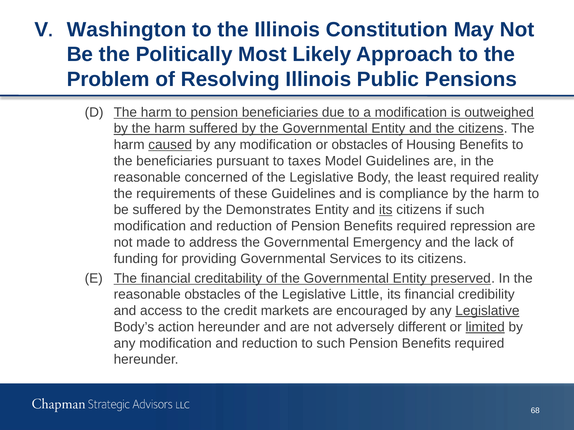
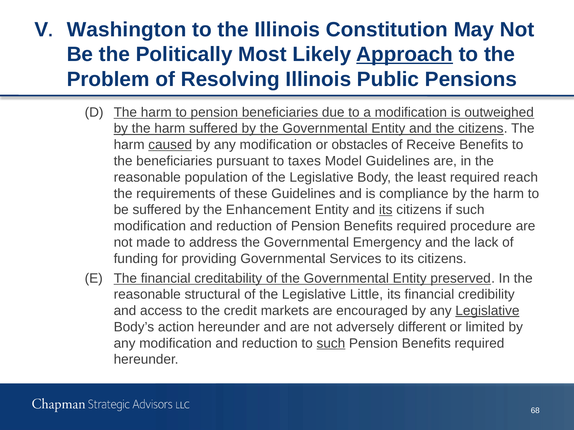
Approach underline: none -> present
Housing: Housing -> Receive
concerned: concerned -> population
reality: reality -> reach
Demonstrates: Demonstrates -> Enhancement
repression: repression -> procedure
reasonable obstacles: obstacles -> structural
limited underline: present -> none
such at (331, 344) underline: none -> present
